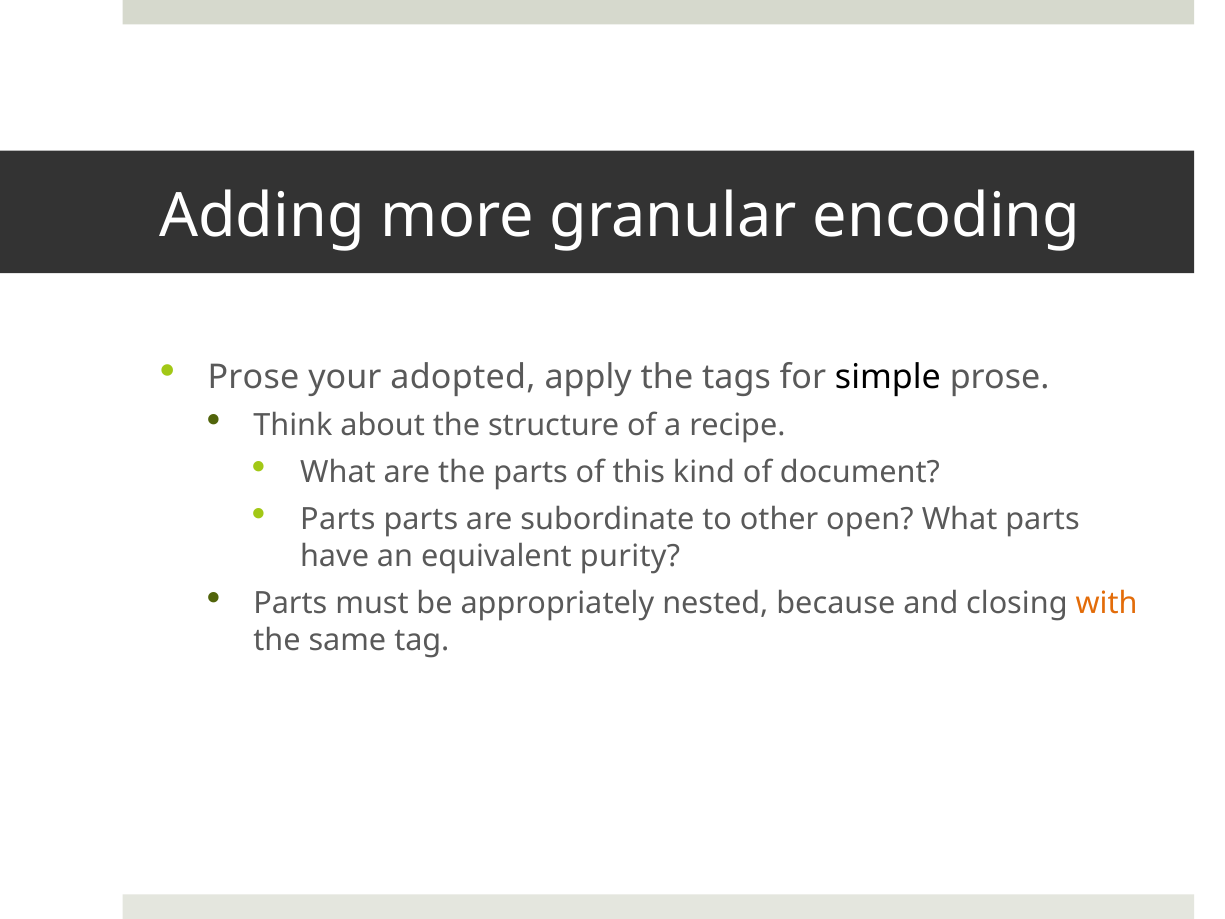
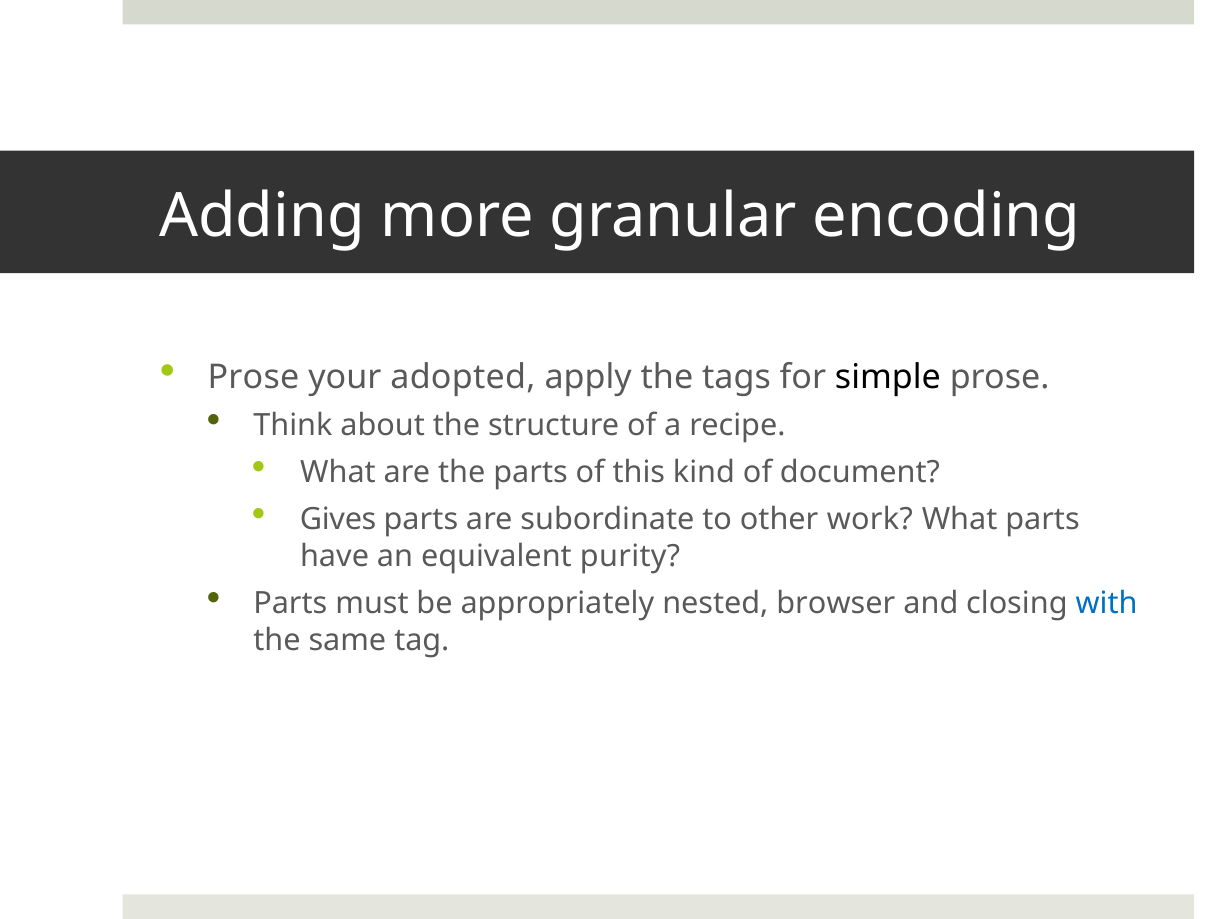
Parts at (338, 519): Parts -> Gives
open: open -> work
because: because -> browser
with colour: orange -> blue
